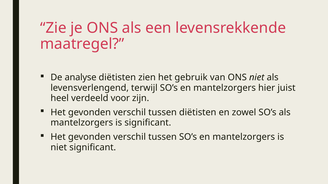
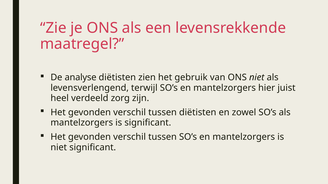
voor: voor -> zorg
